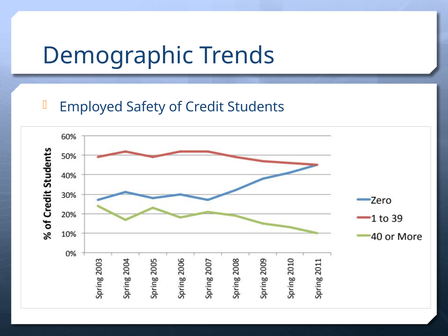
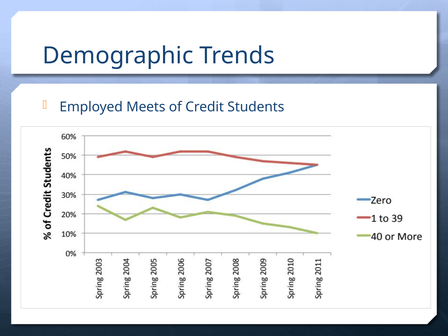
Safety: Safety -> Meets
